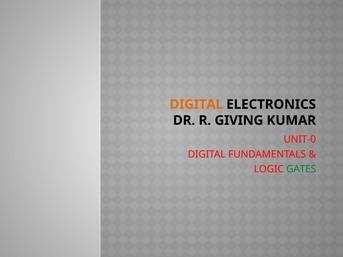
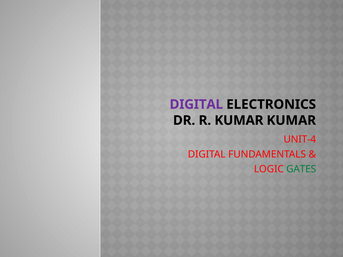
DIGITAL at (196, 104) colour: orange -> purple
R GIVING: GIVING -> KUMAR
UNIT-0: UNIT-0 -> UNIT-4
